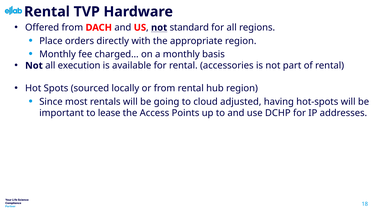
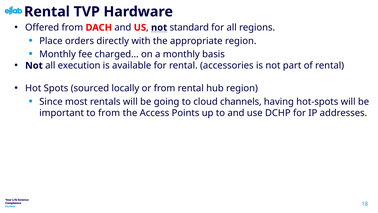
adjusted: adjusted -> channels
to lease: lease -> from
